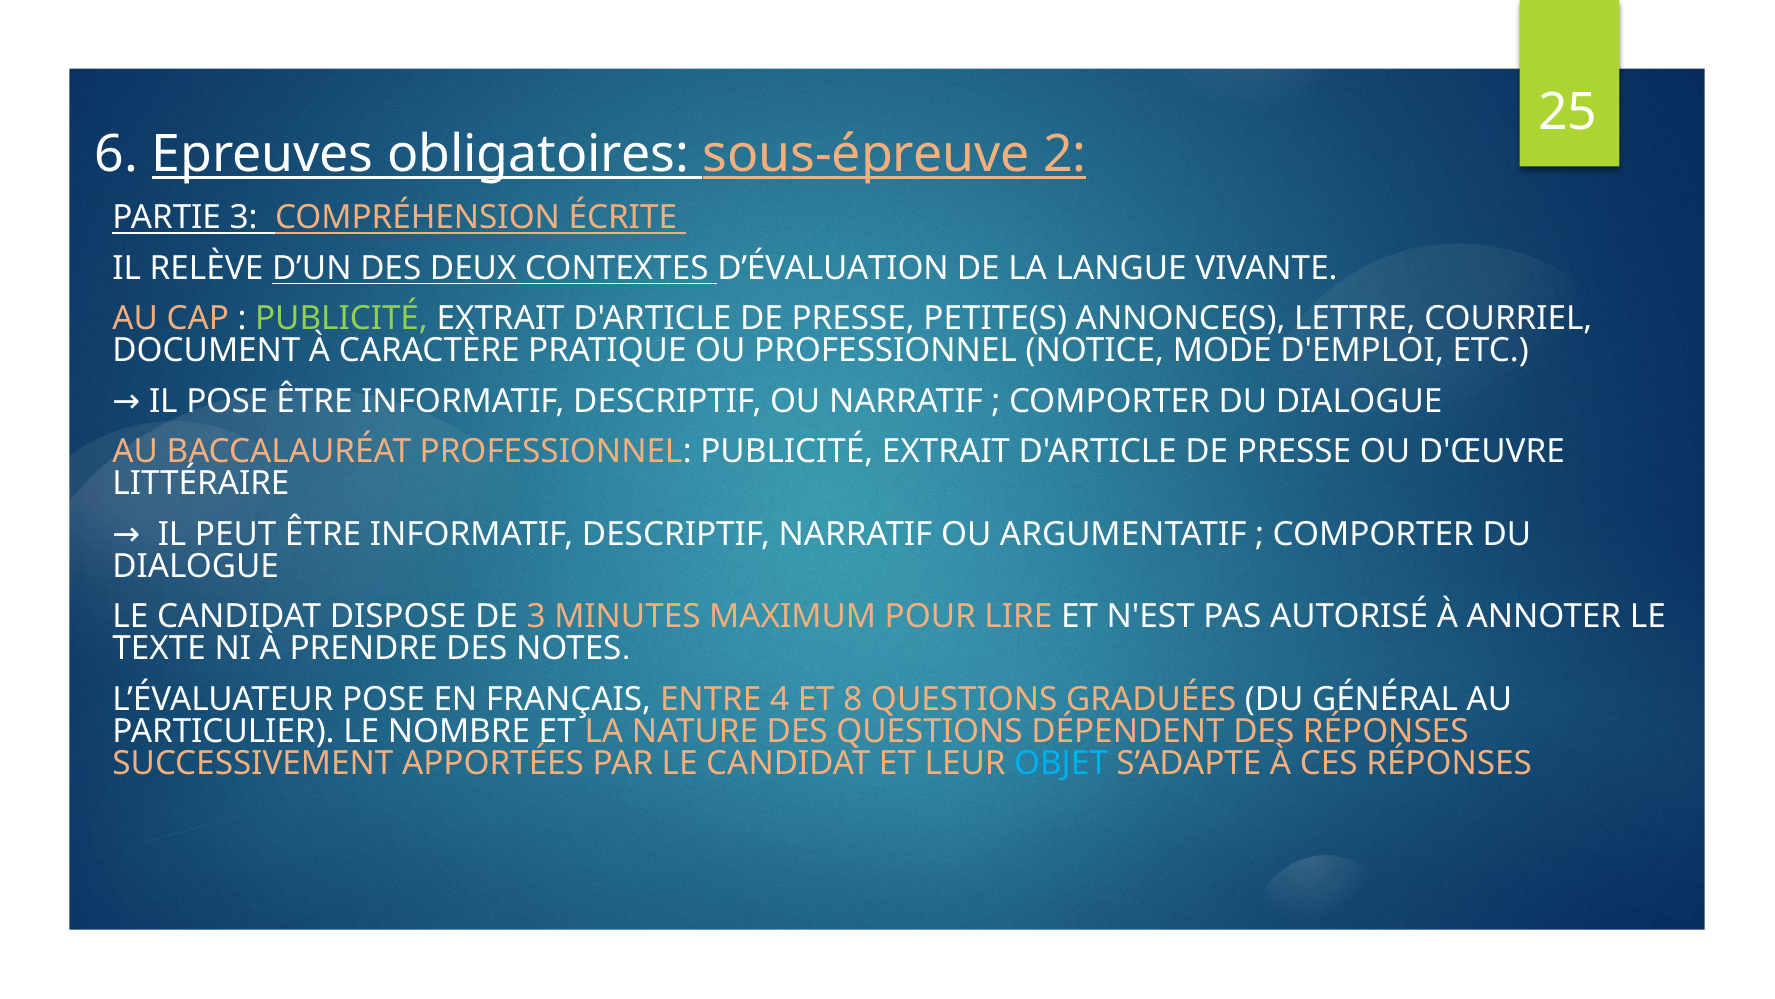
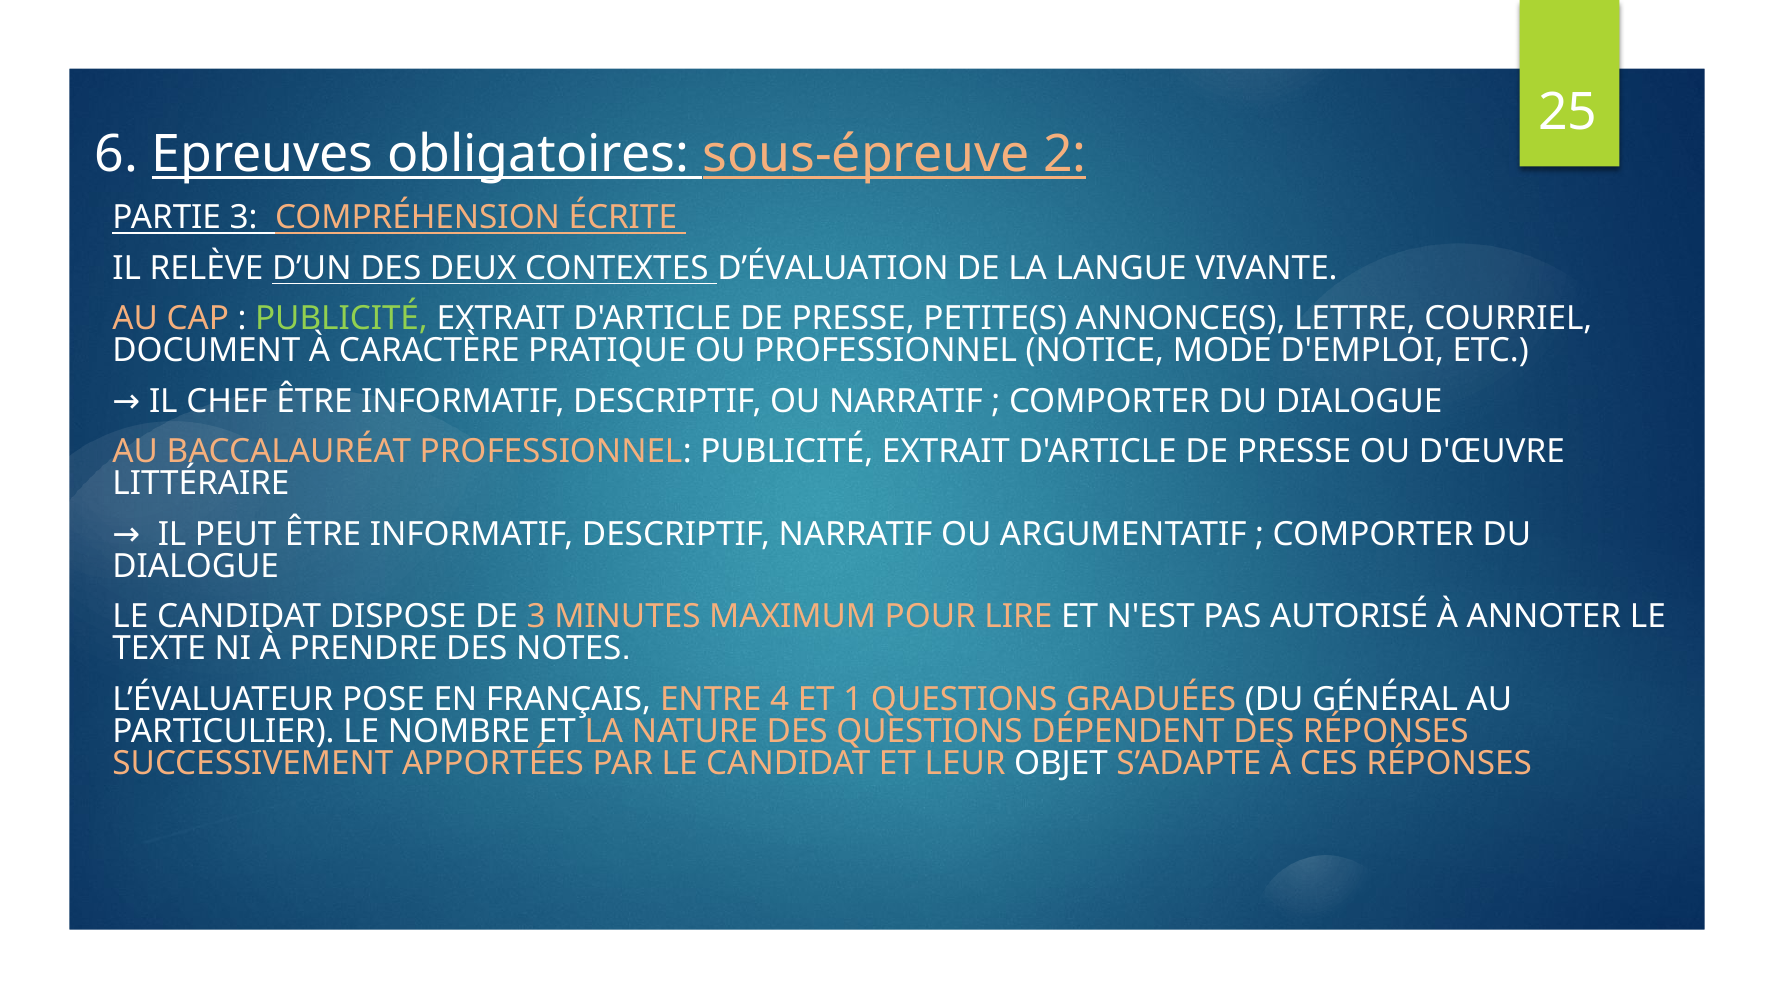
IL POSE: POSE -> CHEF
8: 8 -> 1
OBJET colour: light blue -> white
